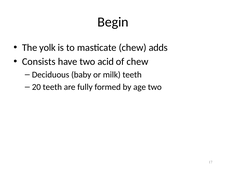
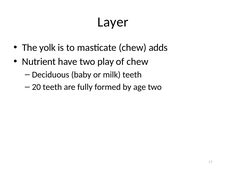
Begin: Begin -> Layer
Consists: Consists -> Nutrient
acid: acid -> play
